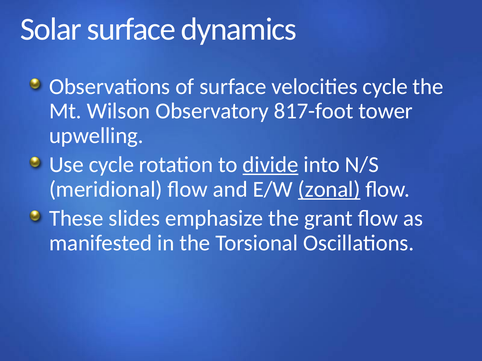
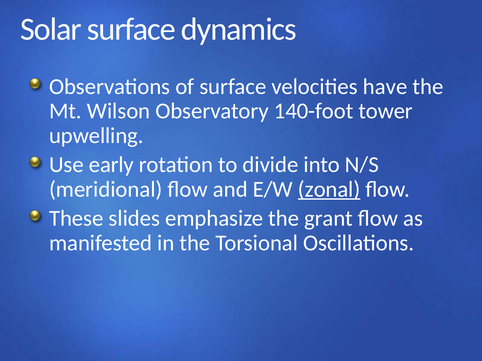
velocities cycle: cycle -> have
817-foot: 817-foot -> 140-foot
Use cycle: cycle -> early
divide underline: present -> none
